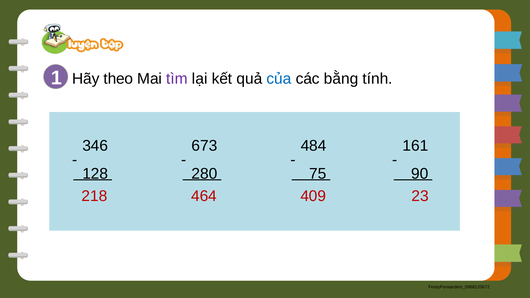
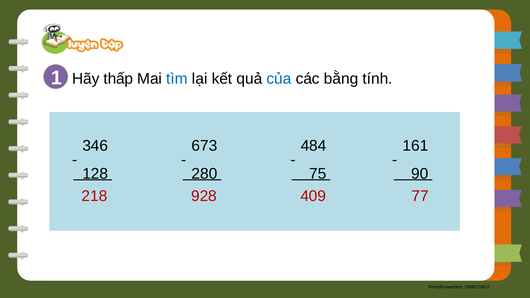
theo: theo -> thấp
tìm colour: purple -> blue
464: 464 -> 928
23: 23 -> 77
